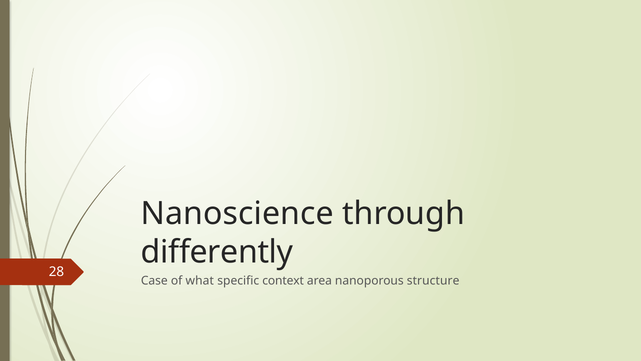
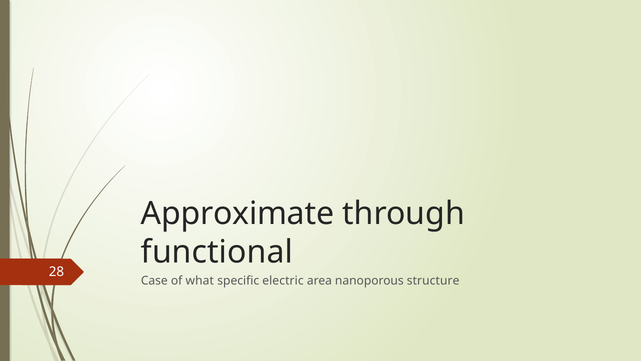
Nanoscience: Nanoscience -> Approximate
differently: differently -> functional
context: context -> electric
